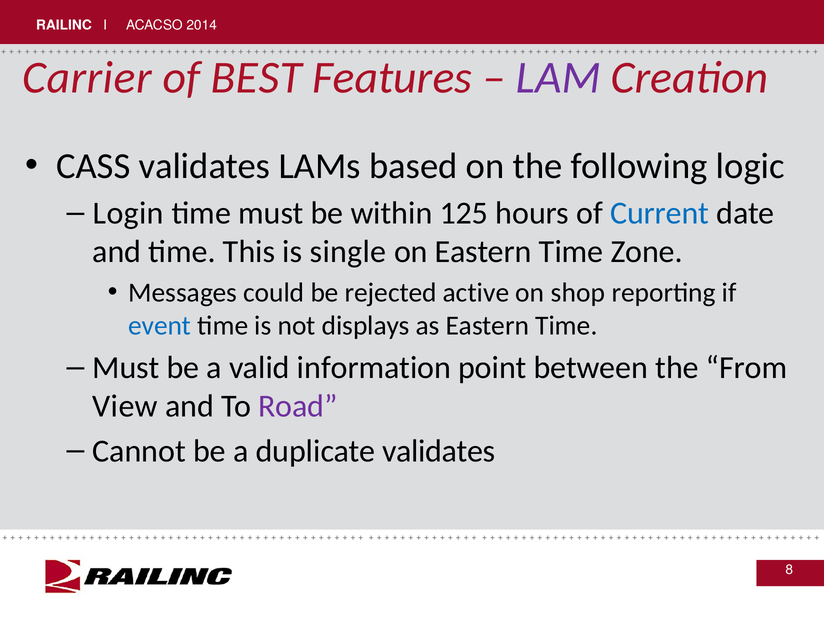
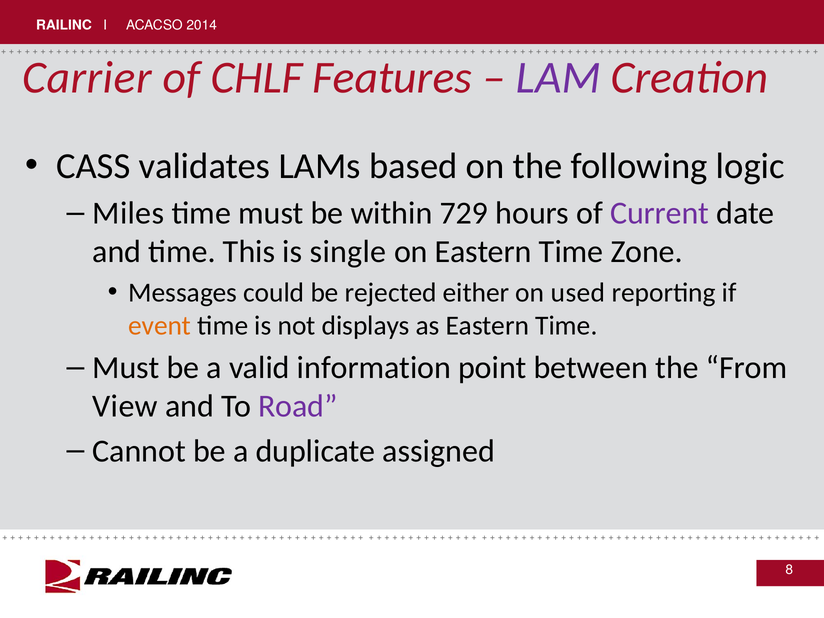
BEST: BEST -> CHLF
Login: Login -> Miles
125: 125 -> 729
Current colour: blue -> purple
active: active -> either
shop: shop -> used
event colour: blue -> orange
duplicate validates: validates -> assigned
